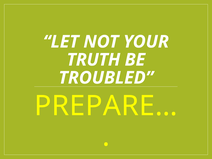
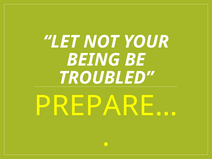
TRUTH: TRUTH -> BEING
